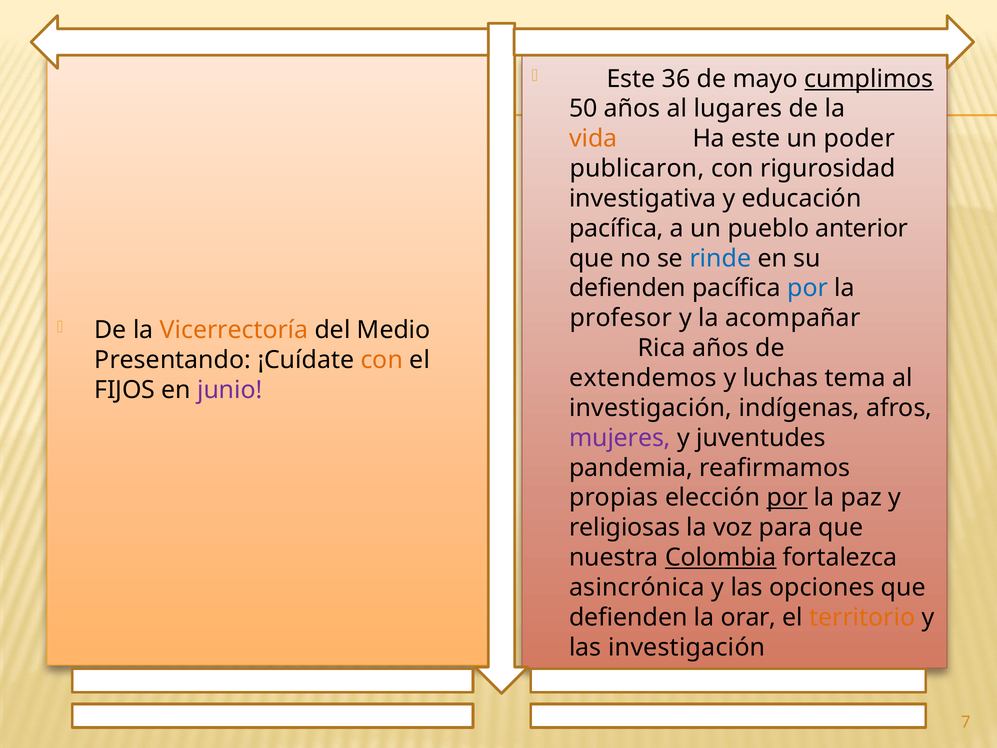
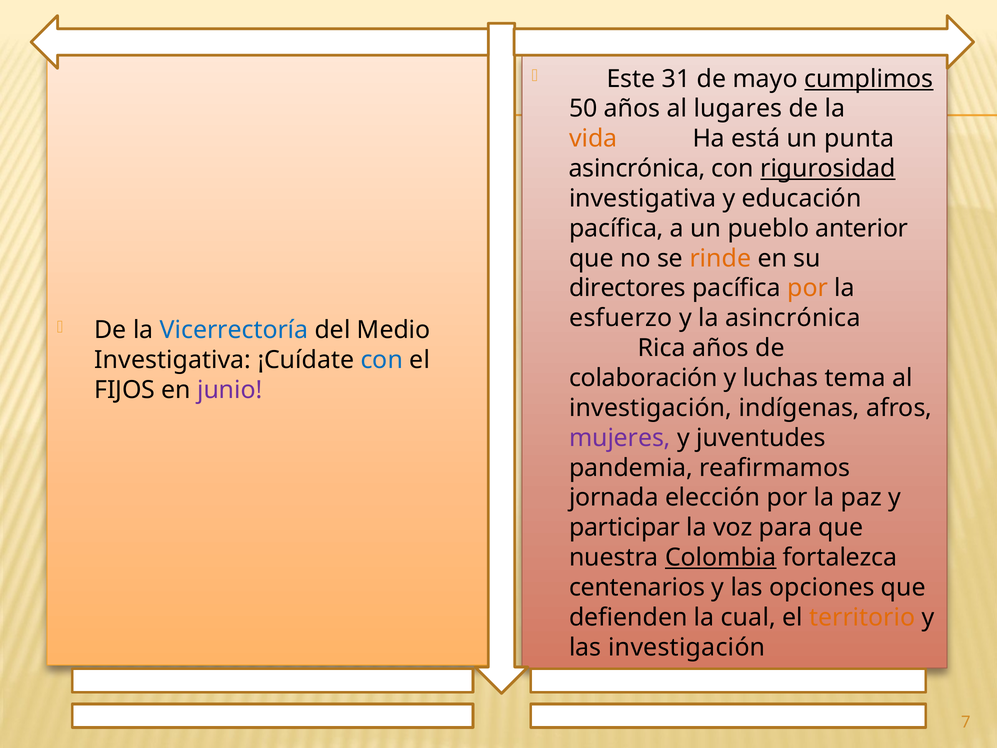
36: 36 -> 31
Ha este: este -> está
poder: poder -> punta
publicaron at (637, 169): publicaron -> asincrónica
rigurosidad underline: none -> present
rinde colour: blue -> orange
defienden at (627, 288): defienden -> directores
por at (808, 288) colour: blue -> orange
profesor: profesor -> esfuerzo
la acompañar: acompañar -> asincrónica
Vicerrectoría colour: orange -> blue
Presentando at (173, 360): Presentando -> Investigativa
con at (382, 360) colour: orange -> blue
extendemos: extendemos -> colaboración
propias: propias -> jornada
por at (787, 498) underline: present -> none
religiosas: religiosas -> participar
asincrónica: asincrónica -> centenarios
orar: orar -> cual
